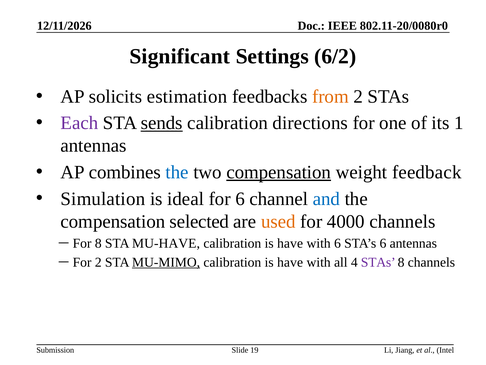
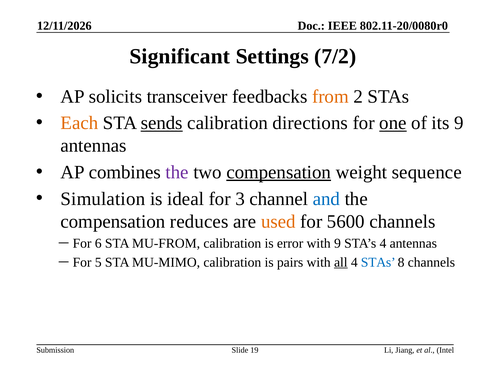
6/2: 6/2 -> 7/2
estimation: estimation -> transceiver
Each colour: purple -> orange
one underline: none -> present
its 1: 1 -> 9
the at (177, 172) colour: blue -> purple
feedback: feedback -> sequence
for 6: 6 -> 3
selected: selected -> reduces
4000: 4000 -> 5600
8 at (98, 243): 8 -> 6
MU-HAVE: MU-HAVE -> MU-FROM
have at (290, 243): have -> error
with 6: 6 -> 9
STA’s 6: 6 -> 4
2 at (98, 262): 2 -> 5
MU-MIMO underline: present -> none
have at (290, 262): have -> pairs
all underline: none -> present
STAs at (378, 262) colour: purple -> blue
